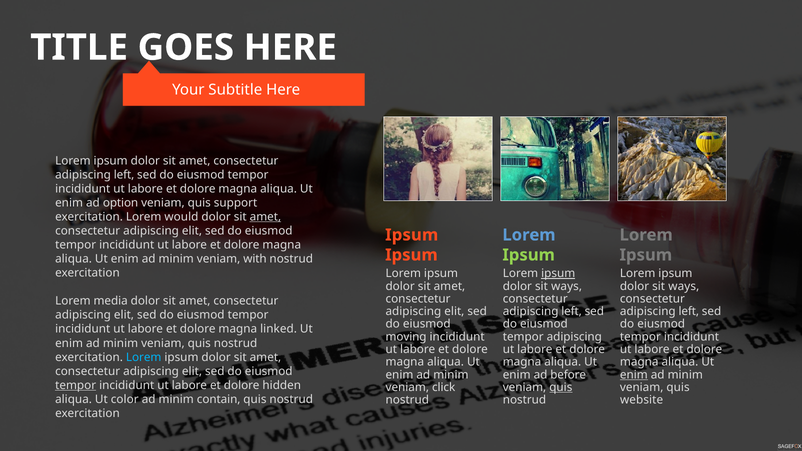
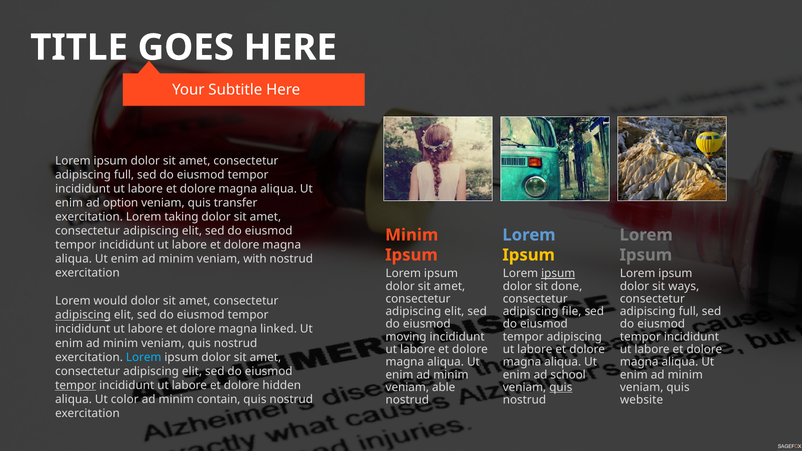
left at (124, 175): left -> full
support: support -> transfer
would: would -> taking
amet at (265, 217) underline: present -> none
Ipsum at (412, 235): Ipsum -> Minim
Ipsum at (529, 255) colour: light green -> yellow
ways at (567, 286): ways -> done
media: media -> would
left at (572, 312): left -> file
left at (689, 312): left -> full
adipiscing at (83, 315) underline: none -> present
before: before -> school
enim at (634, 375) underline: present -> none
click: click -> able
